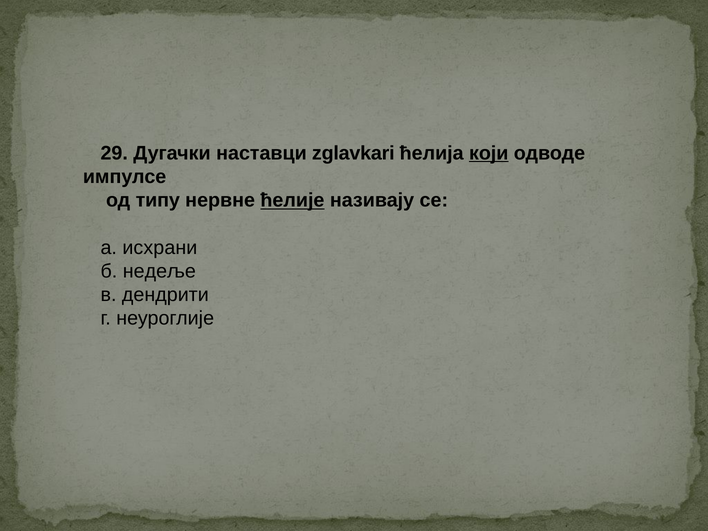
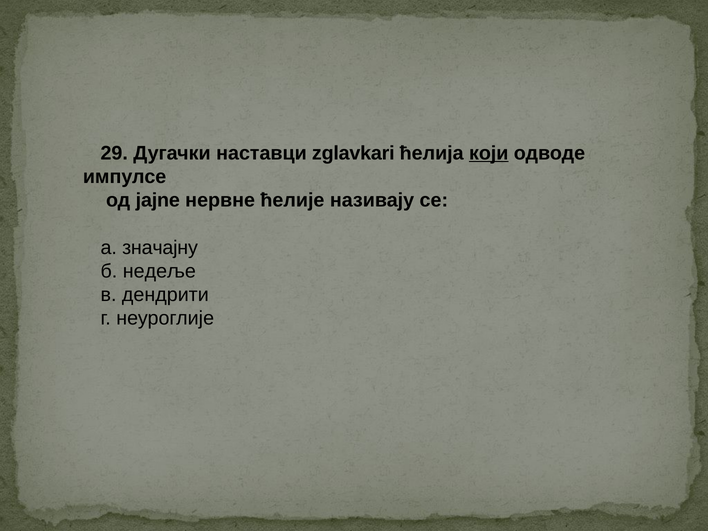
типу: типу -> jajne
ћелије underline: present -> none
исхрани: исхрани -> значајну
